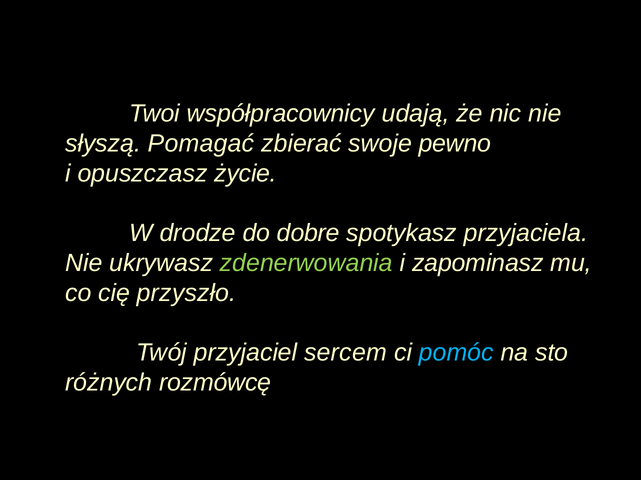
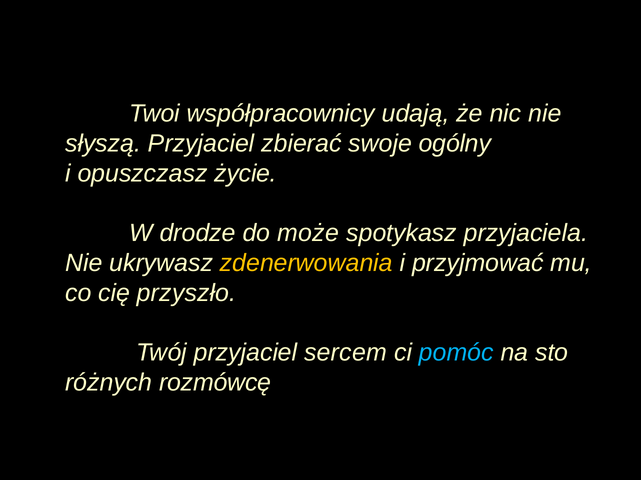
słyszą Pomagać: Pomagać -> Przyjaciel
pewno: pewno -> ogólny
dobre: dobre -> może
zdenerwowania colour: light green -> yellow
zapominasz: zapominasz -> przyjmować
